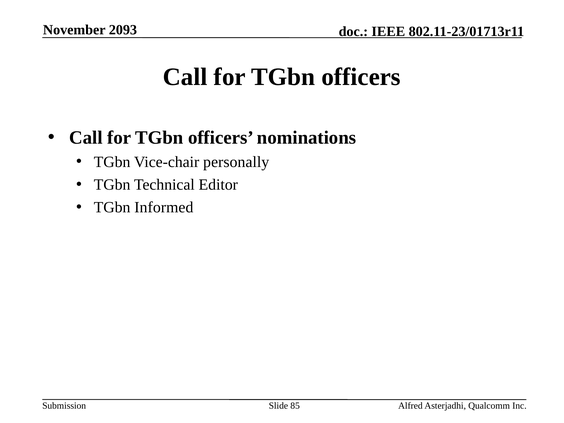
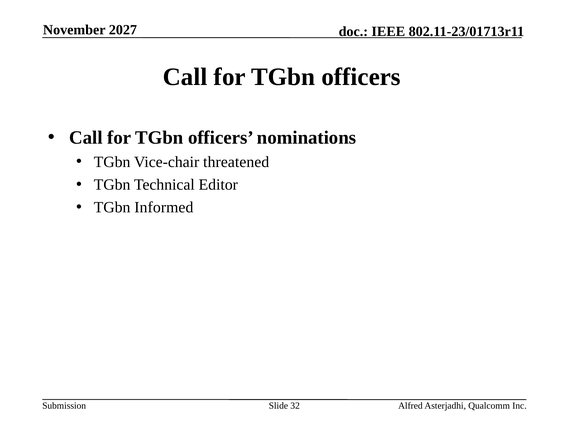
2093: 2093 -> 2027
personally: personally -> threatened
85: 85 -> 32
